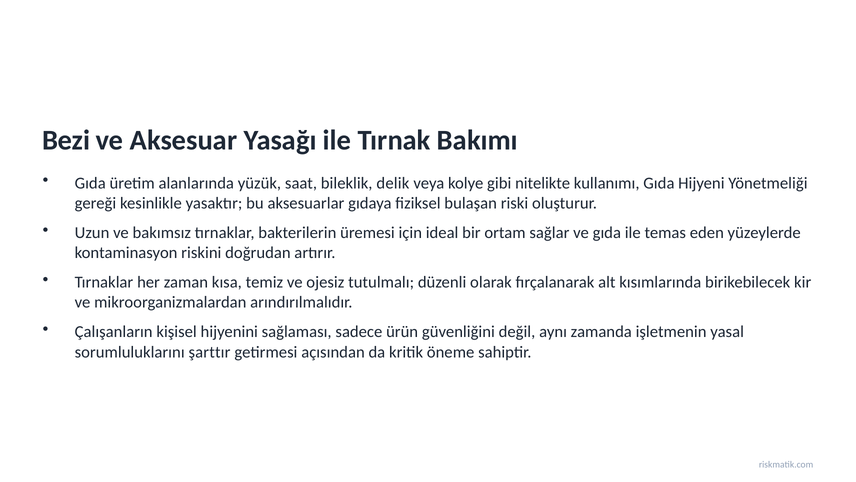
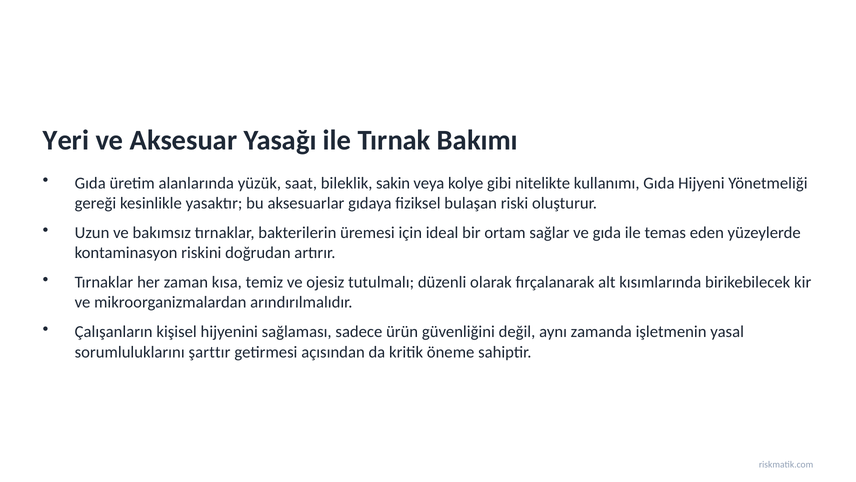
Bezi: Bezi -> Yeri
delik: delik -> sakin
